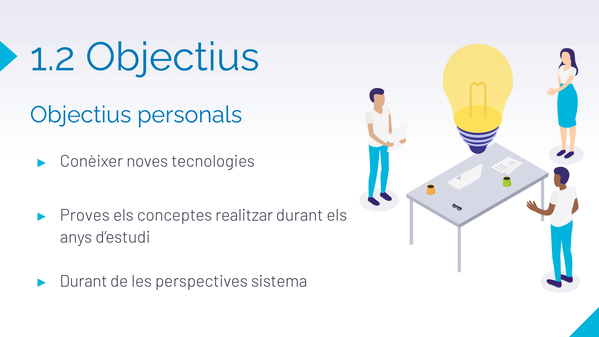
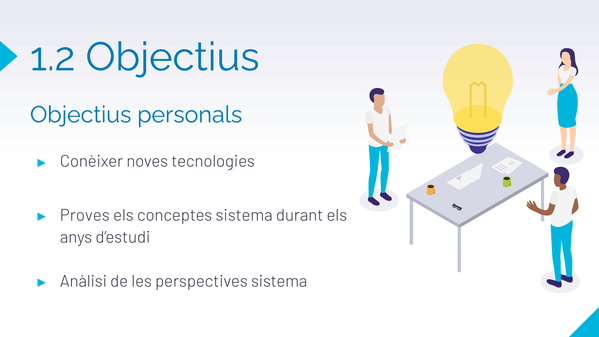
conceptes realitzar: realitzar -> sistema
Durant at (83, 281): Durant -> Anàlisi
